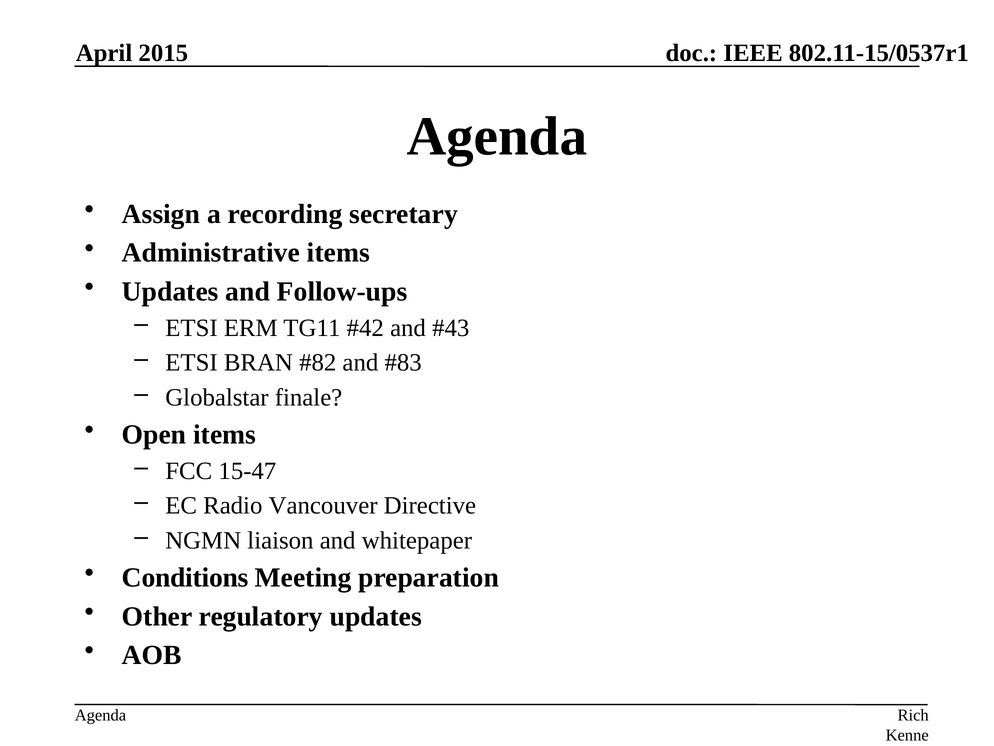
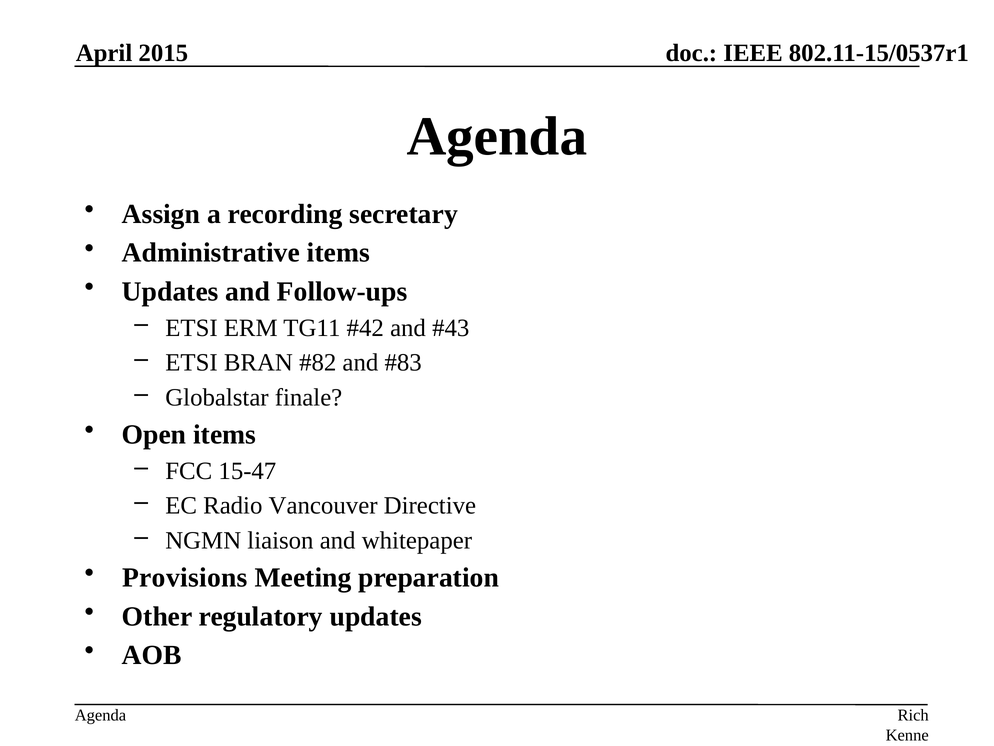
Conditions: Conditions -> Provisions
